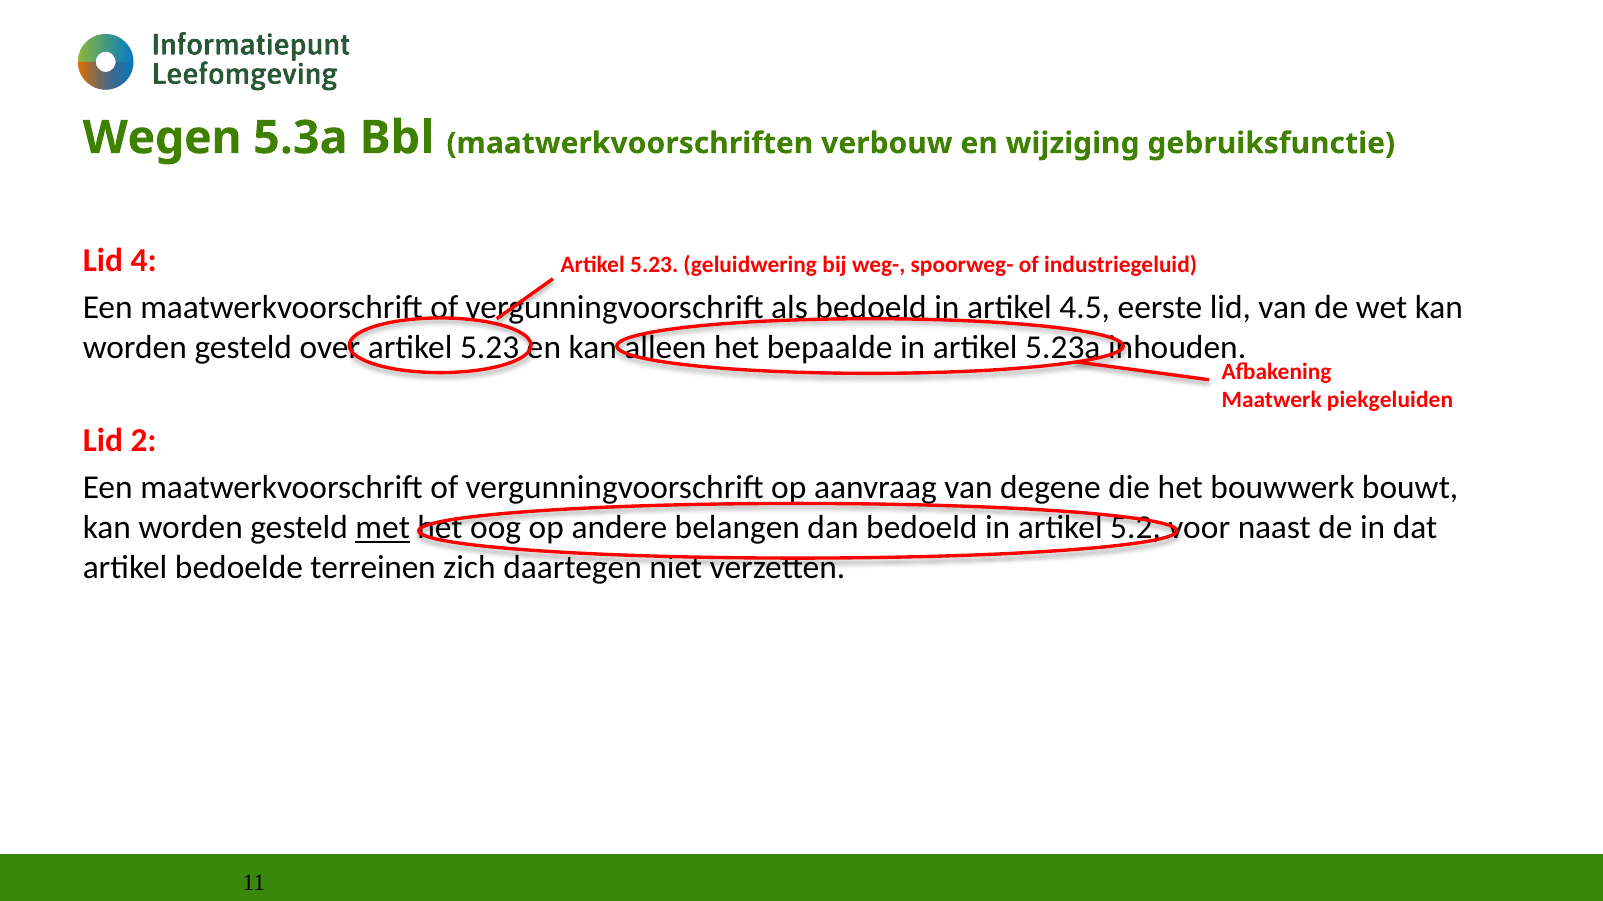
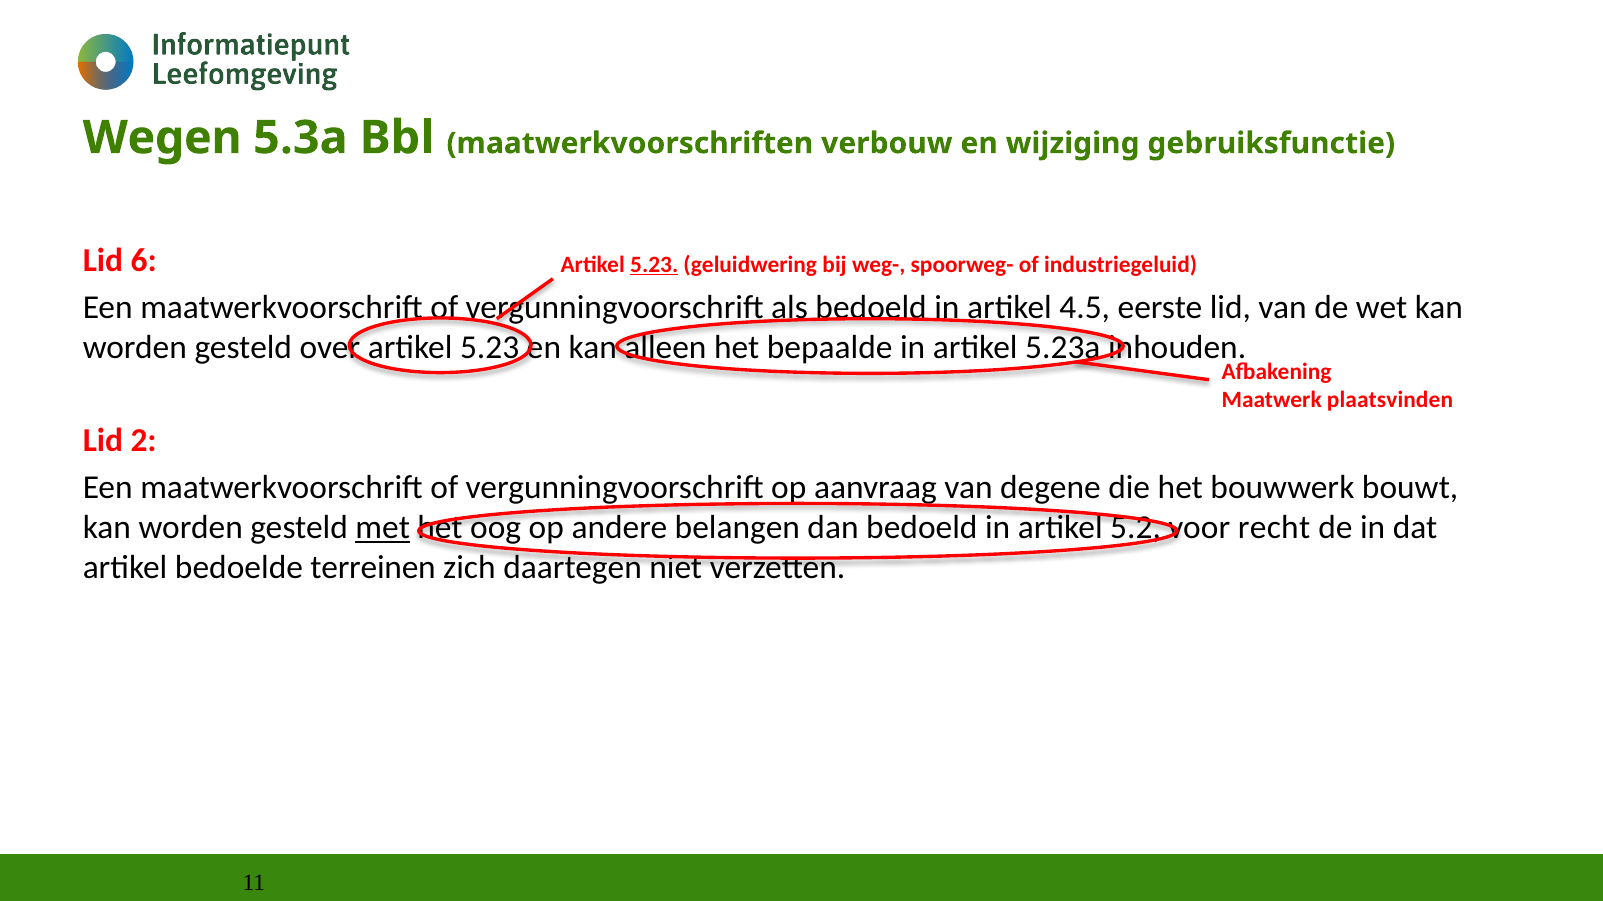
4: 4 -> 6
5.23 at (654, 265) underline: none -> present
piekgeluiden: piekgeluiden -> plaatsvinden
naast: naast -> recht
